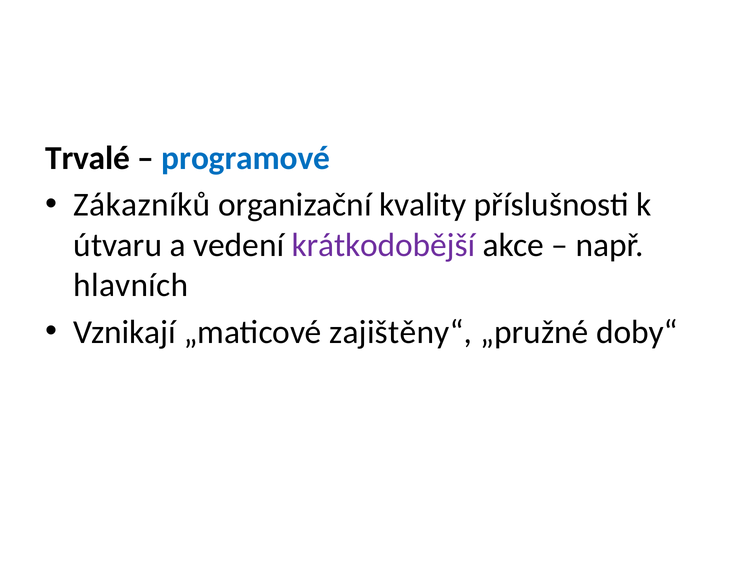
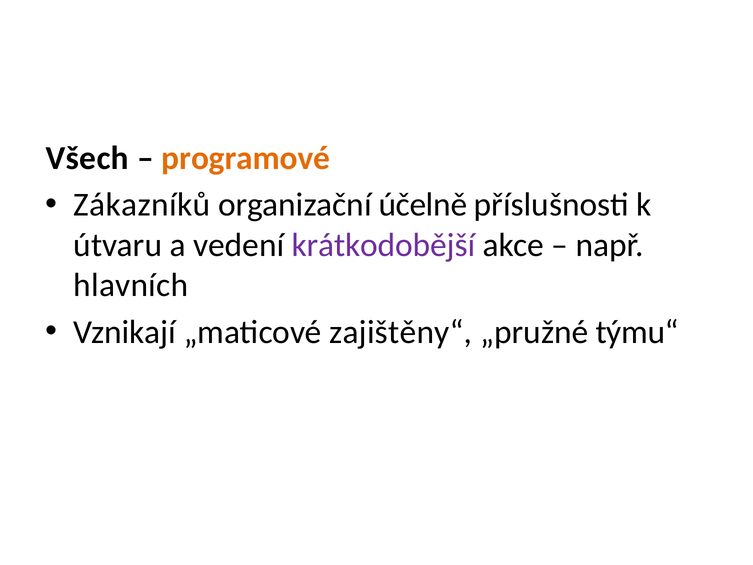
Trvalé: Trvalé -> Všech
programové colour: blue -> orange
kvality: kvality -> účelně
doby“: doby“ -> týmu“
